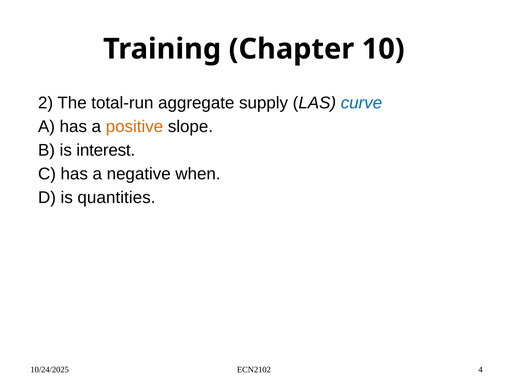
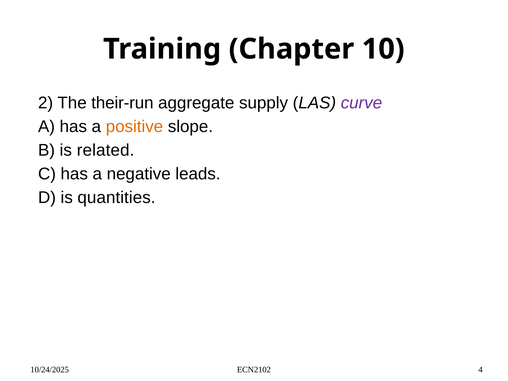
total-run: total-run -> their-run
curve colour: blue -> purple
interest: interest -> related
when: when -> leads
